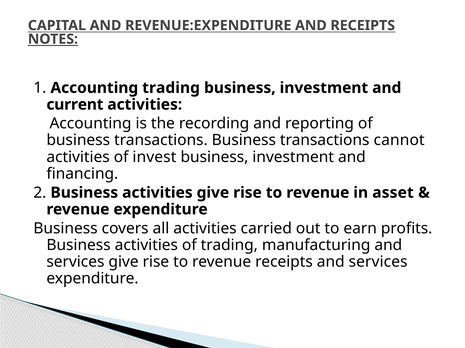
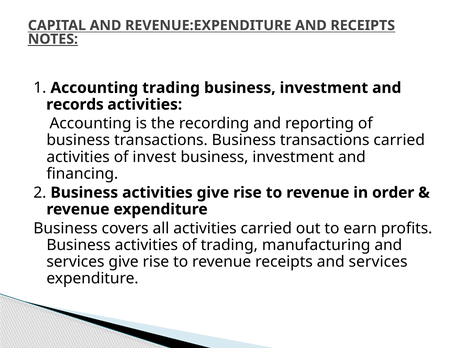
current: current -> records
transactions cannot: cannot -> carried
asset: asset -> order
